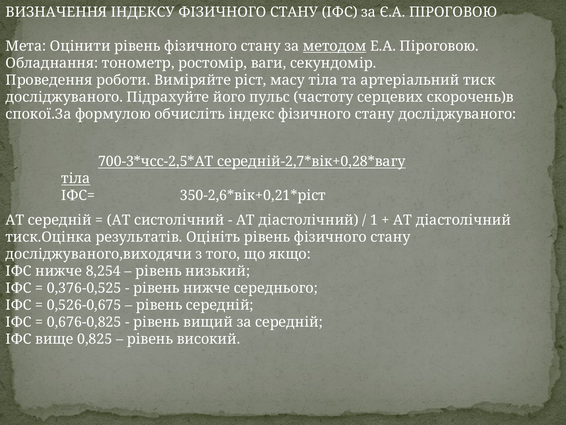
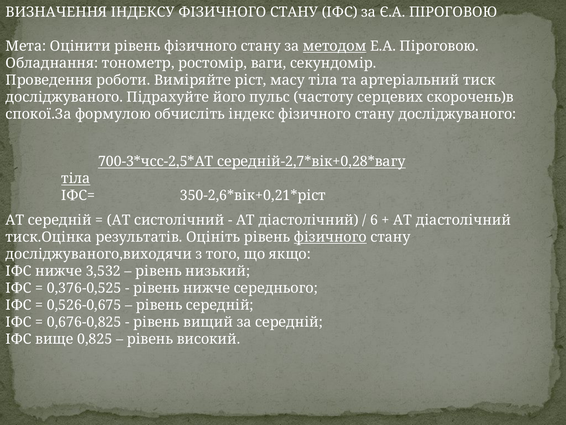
1: 1 -> 6
фізичного at (330, 237) underline: none -> present
8,254: 8,254 -> 3,532
